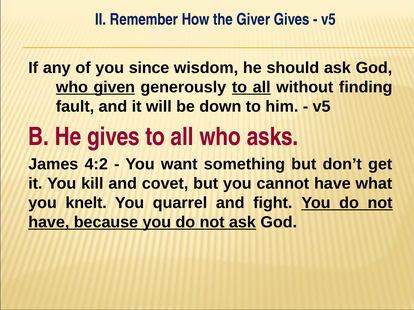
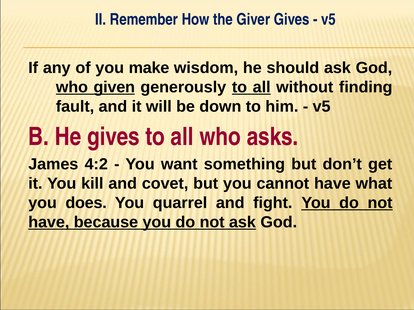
since: since -> make
knelt: knelt -> does
